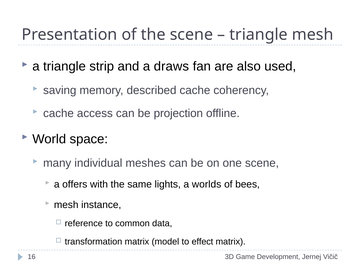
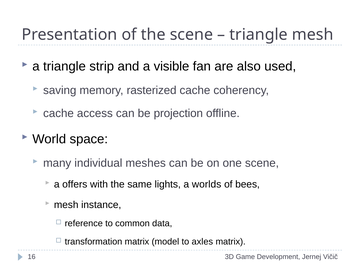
draws: draws -> visible
described: described -> rasterized
effect: effect -> axles
